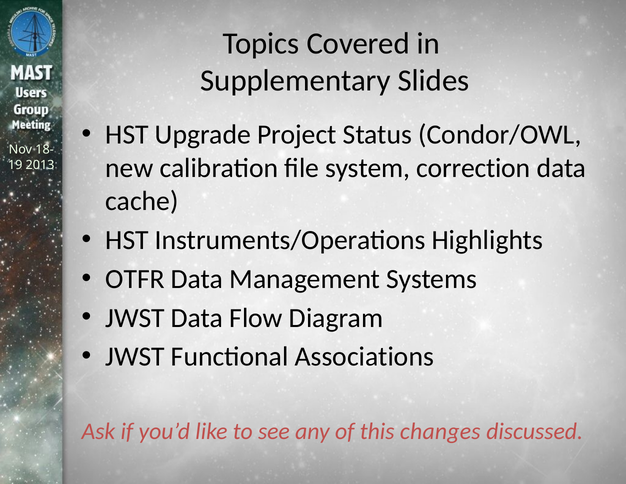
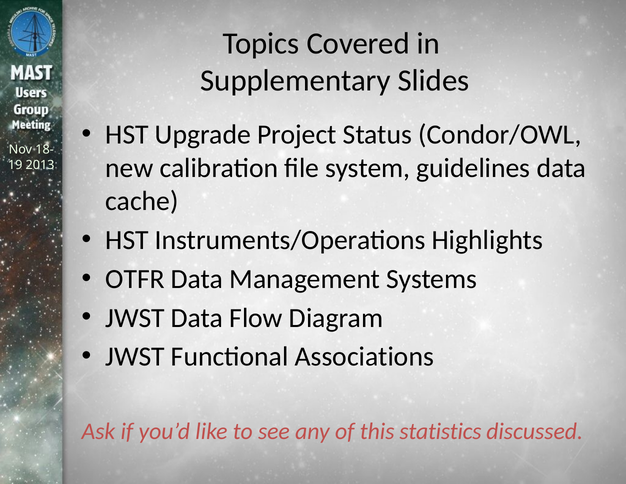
correction: correction -> guidelines
changes: changes -> statistics
